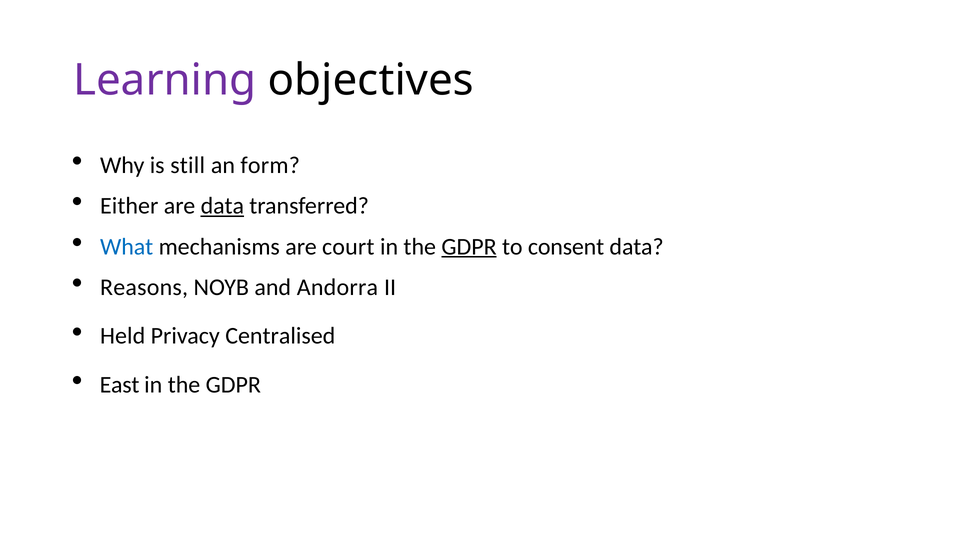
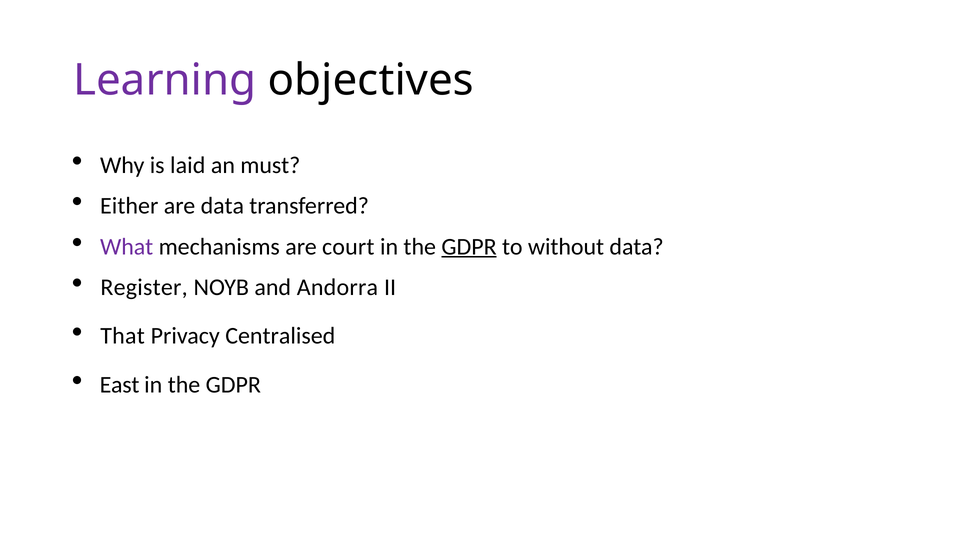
still: still -> laid
form: form -> must
data at (222, 206) underline: present -> none
What colour: blue -> purple
consent: consent -> without
Reasons: Reasons -> Register
Held: Held -> That
